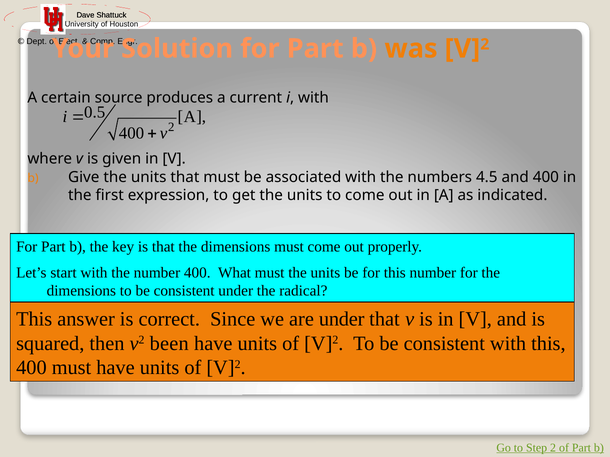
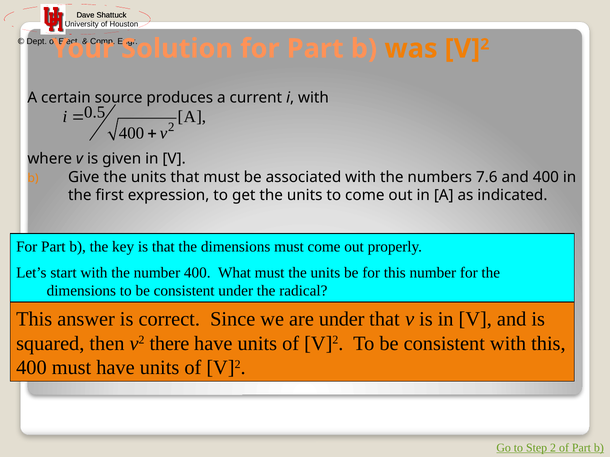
4.5: 4.5 -> 7.6
been: been -> there
